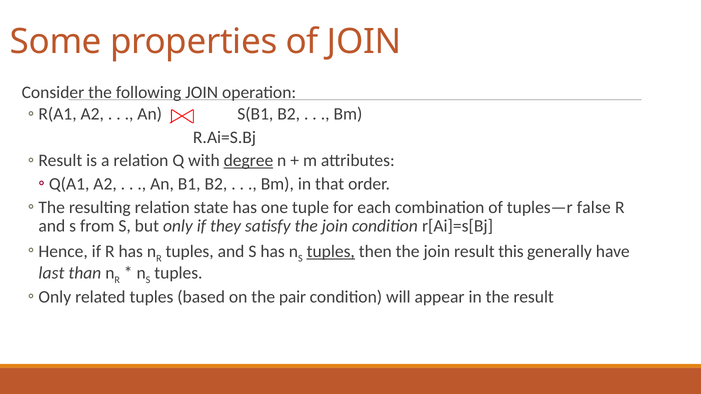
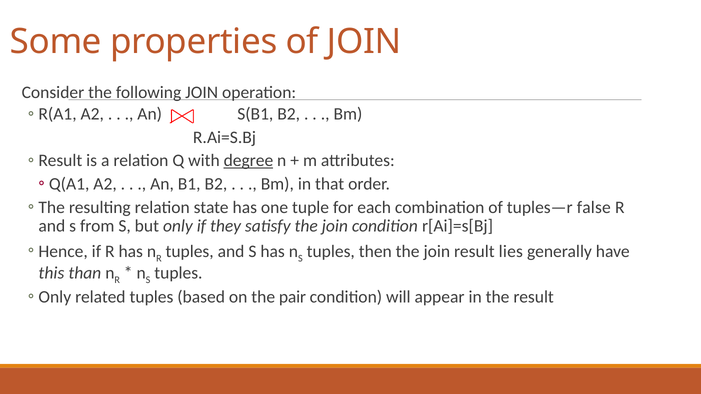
tuples at (331, 252) underline: present -> none
this: this -> lies
last: last -> this
